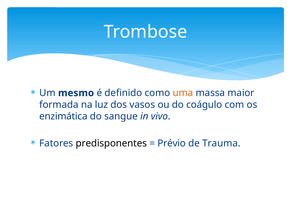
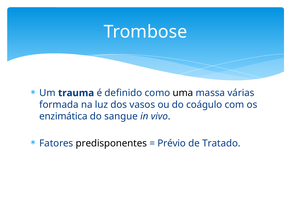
mesmo: mesmo -> trauma
uma colour: orange -> black
maior: maior -> várias
Trauma: Trauma -> Tratado
